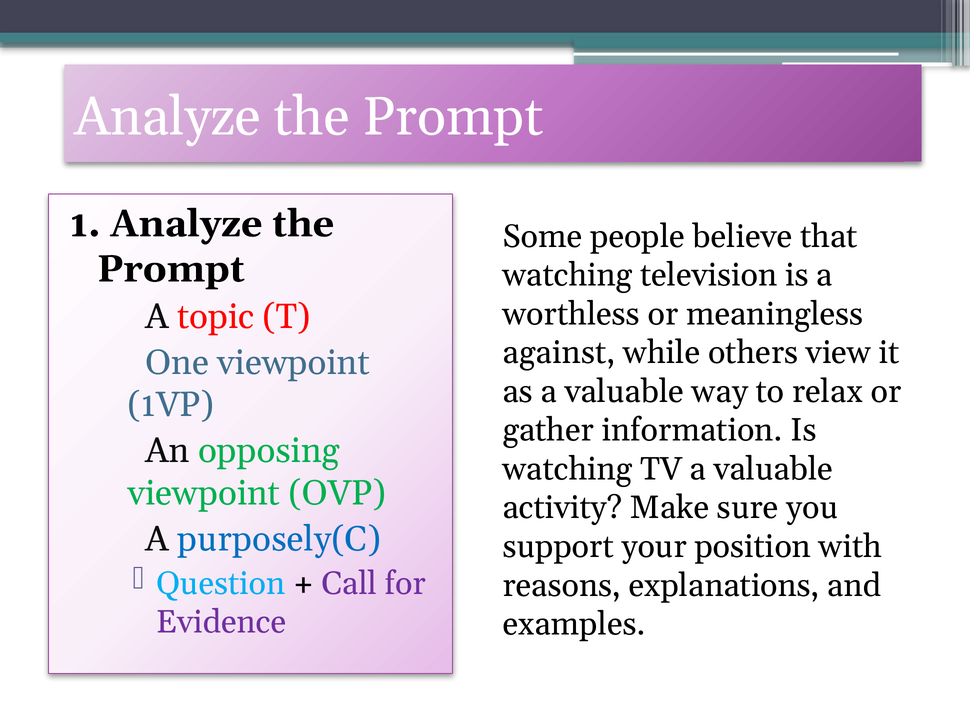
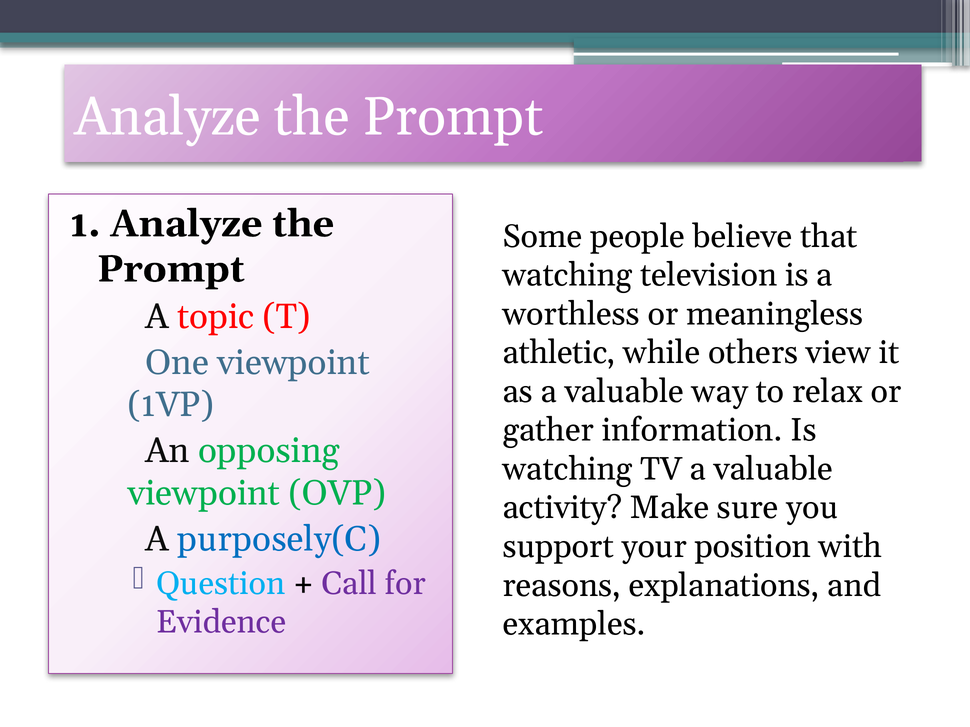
against: against -> athletic
